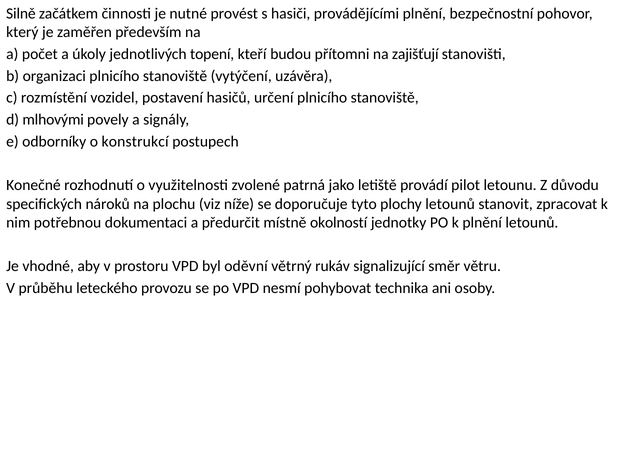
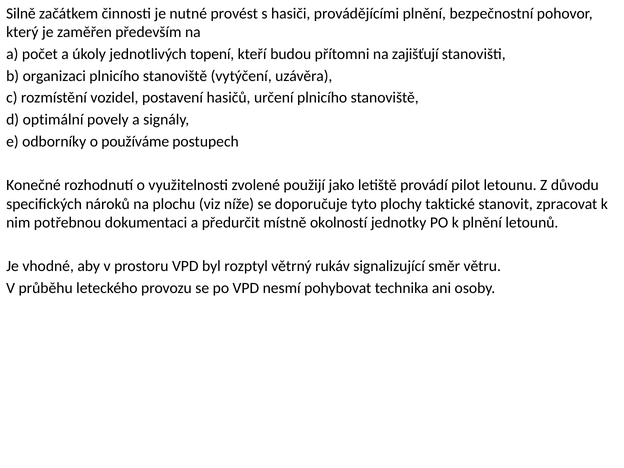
mlhovými: mlhovými -> optimální
konstrukcí: konstrukcí -> používáme
patrná: patrná -> použijí
plochy letounů: letounů -> taktické
oděvní: oděvní -> rozptyl
